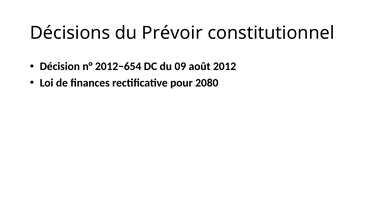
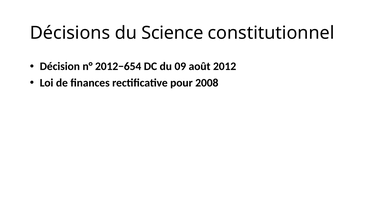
Prévoir: Prévoir -> Science
2080: 2080 -> 2008
